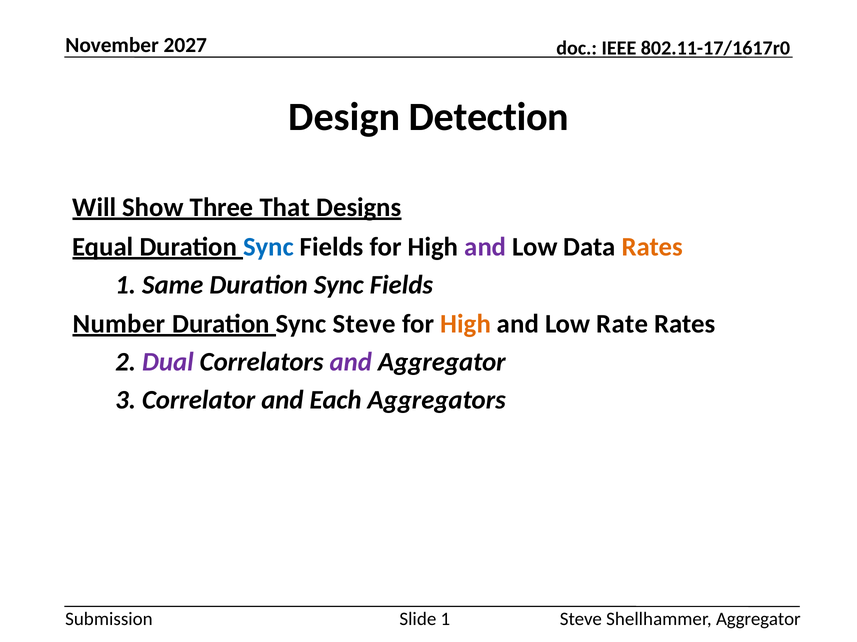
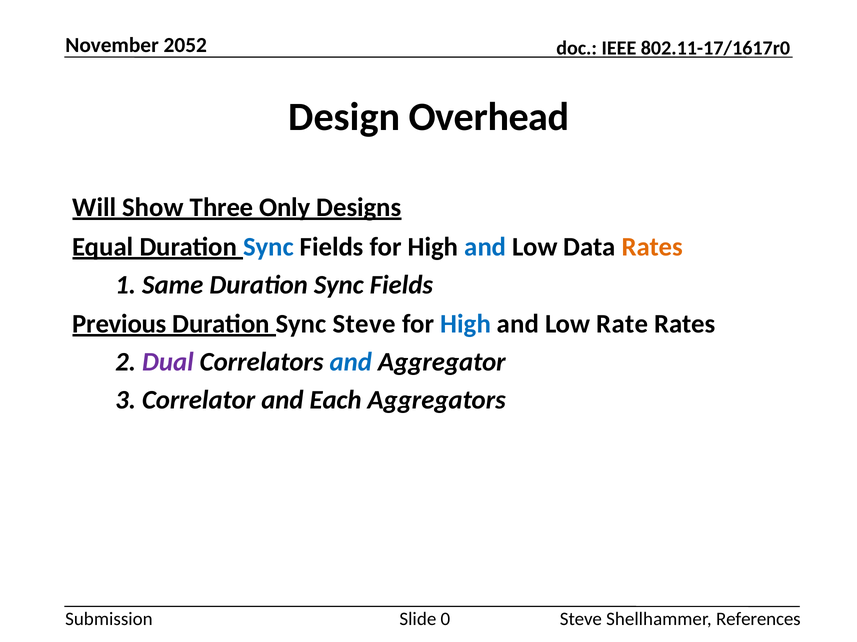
2027: 2027 -> 2052
Detection: Detection -> Overhead
That: That -> Only
and at (485, 247) colour: purple -> blue
Number: Number -> Previous
High at (466, 324) colour: orange -> blue
and at (351, 362) colour: purple -> blue
Slide 1: 1 -> 0
Shellhammer Aggregator: Aggregator -> References
